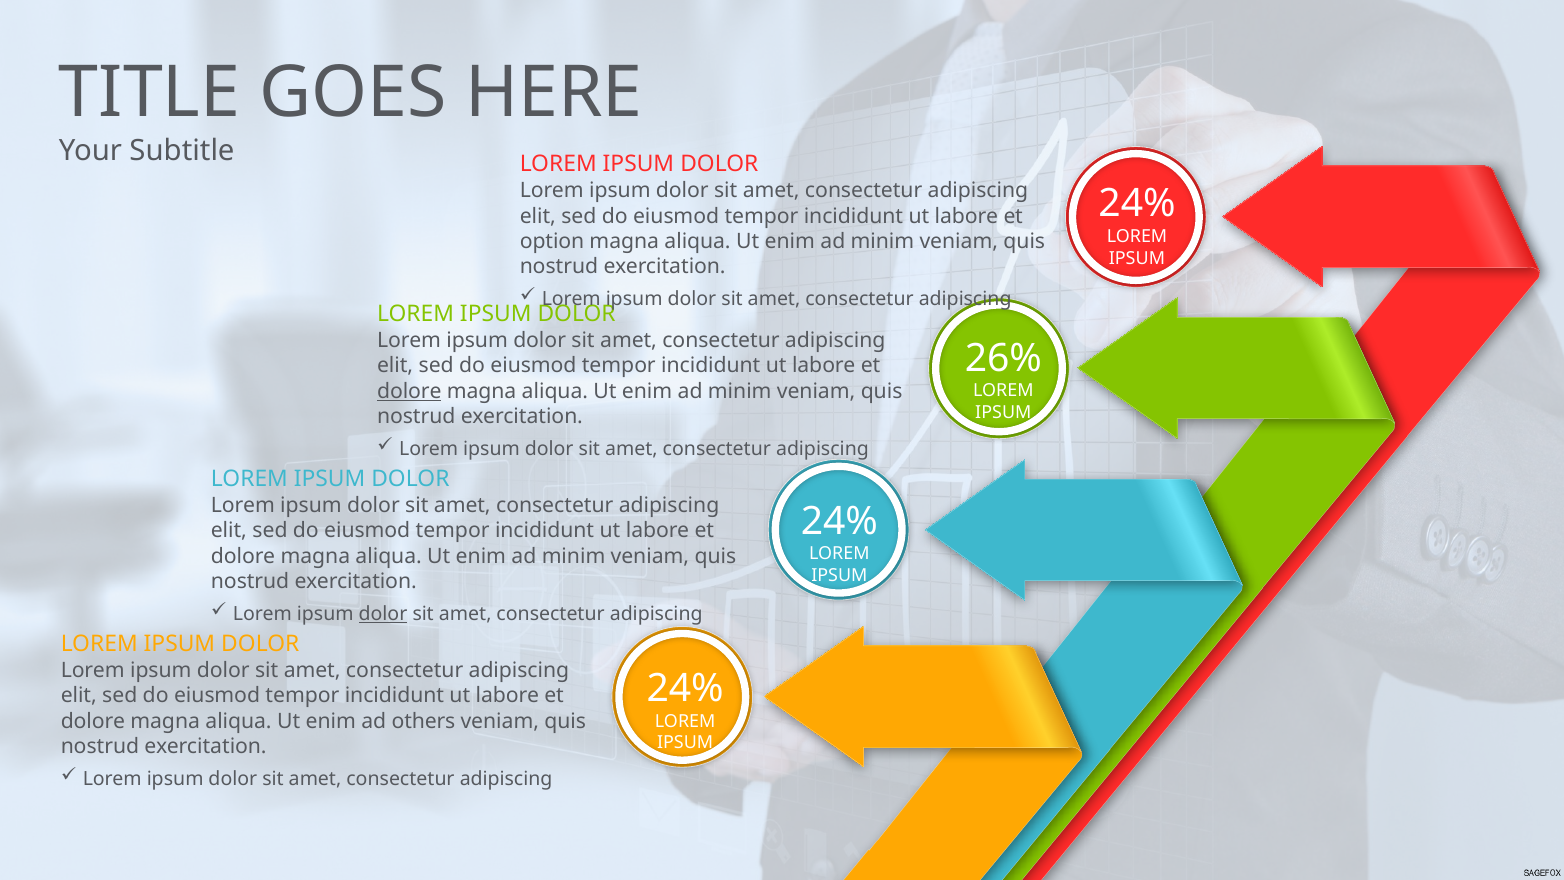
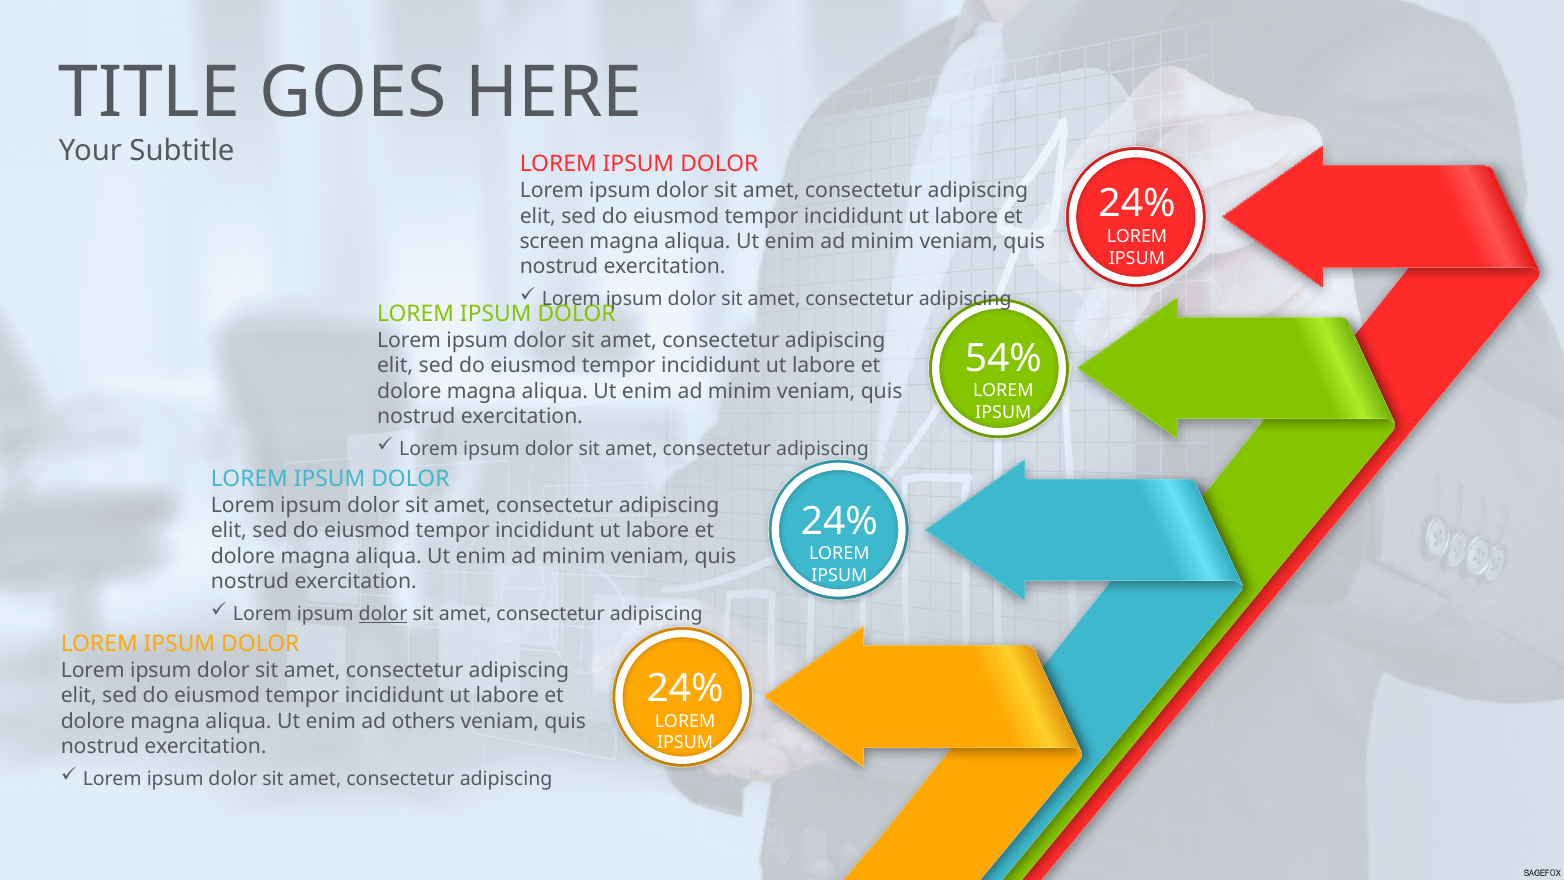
option: option -> screen
26%: 26% -> 54%
dolore at (409, 391) underline: present -> none
